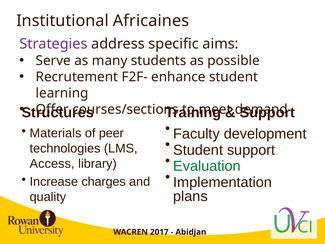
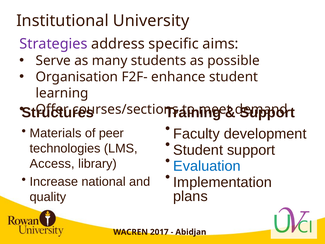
Africaines: Africaines -> University
Recrutement: Recrutement -> Organisation
Evaluation colour: green -> blue
charges: charges -> national
